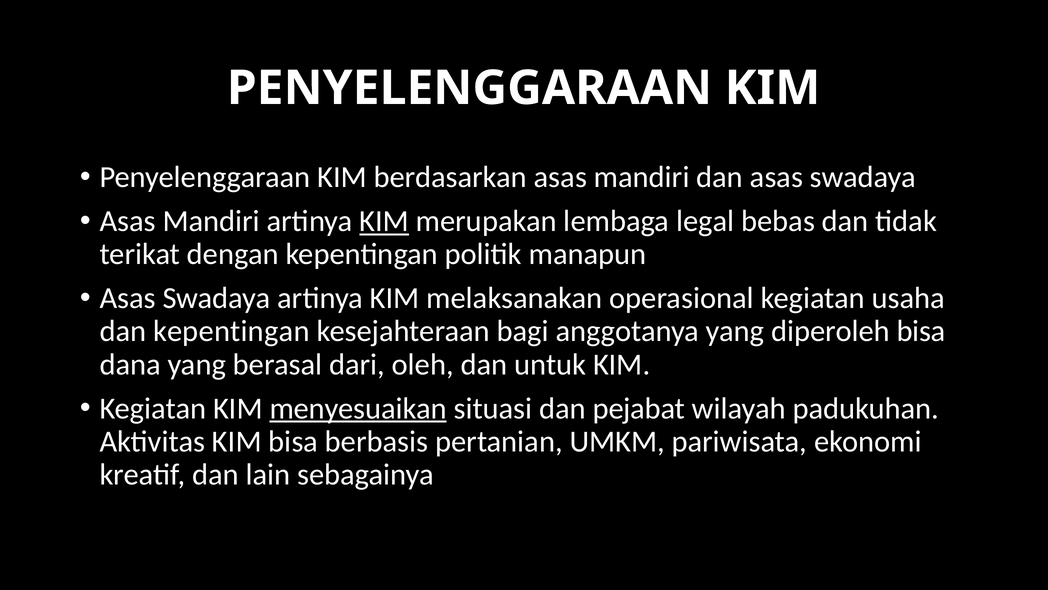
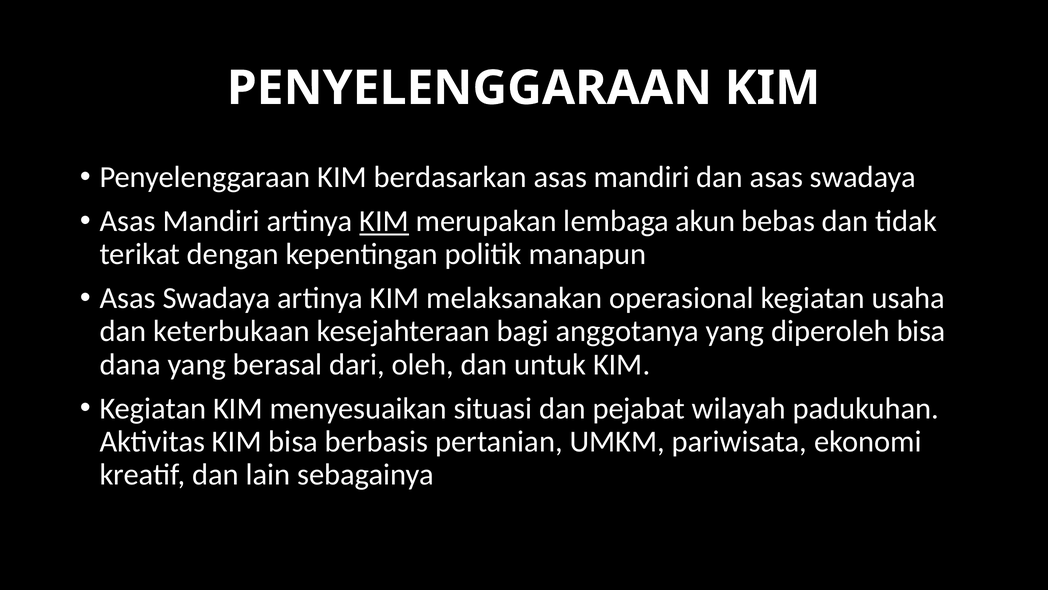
legal: legal -> akun
dan kepentingan: kepentingan -> keterbukaan
menyesuaikan underline: present -> none
